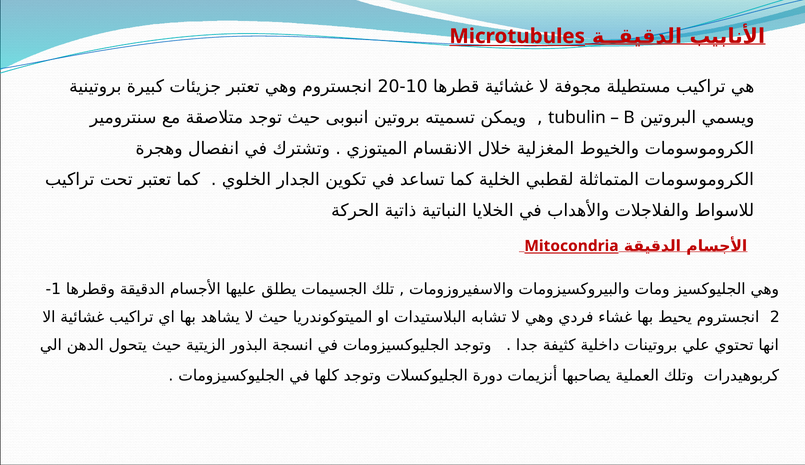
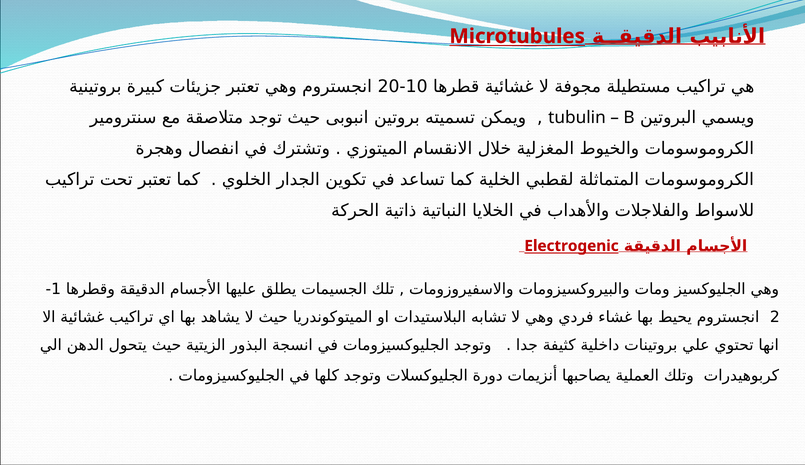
Mitocondria: Mitocondria -> Electrogenic
